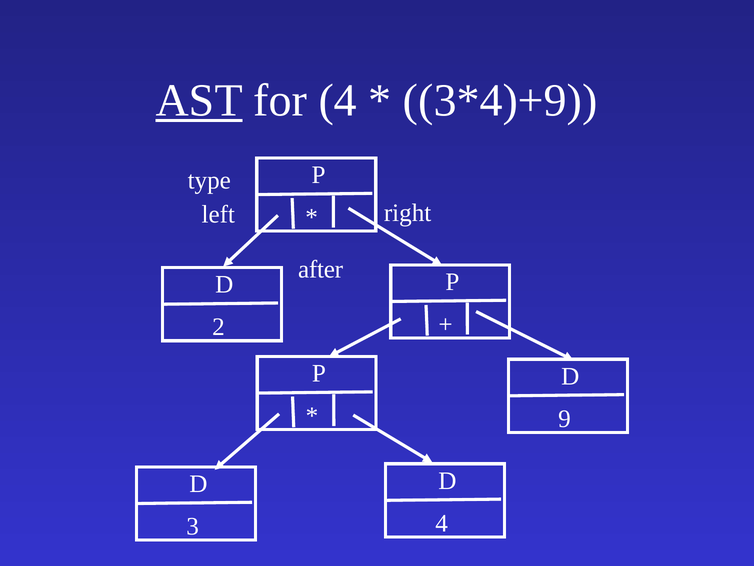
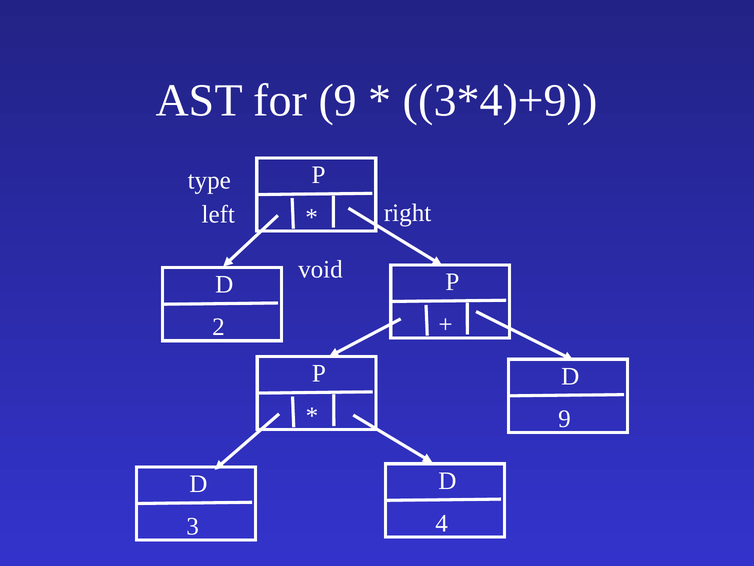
AST underline: present -> none
for 4: 4 -> 9
after: after -> void
